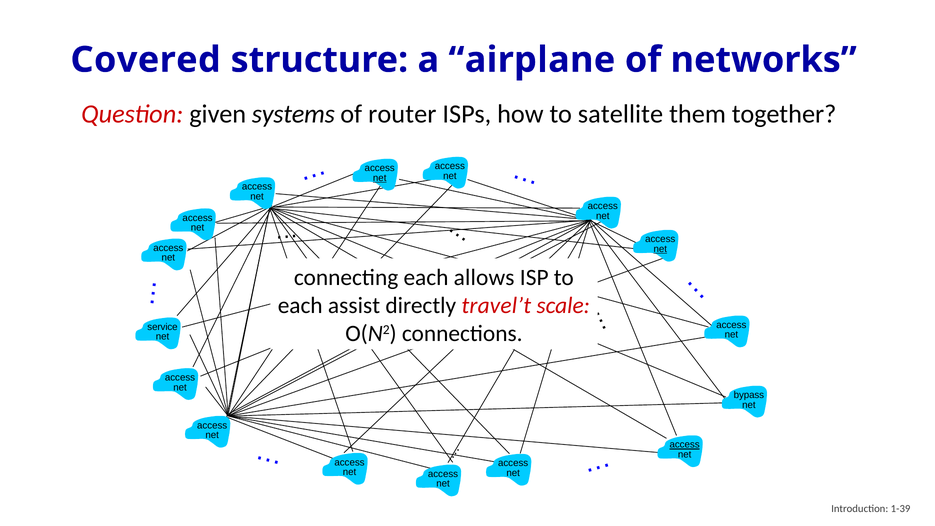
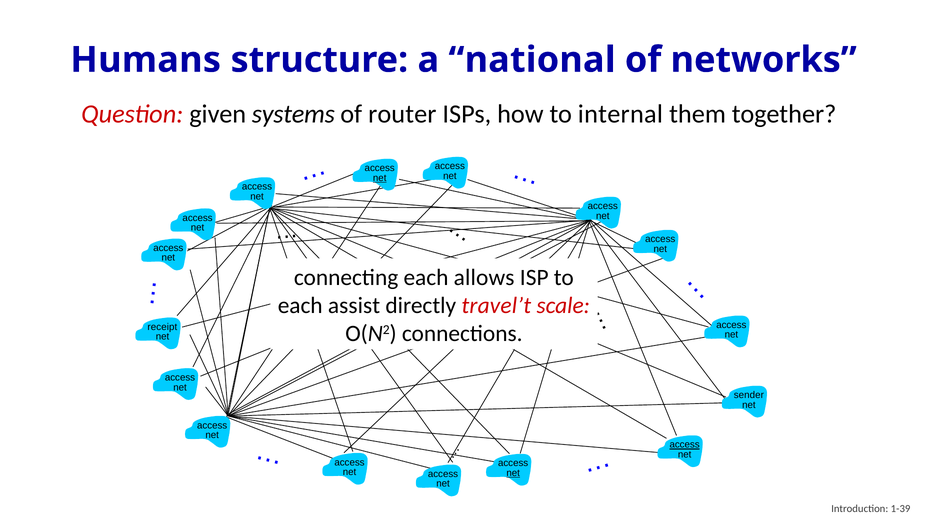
Covered: Covered -> Humans
airplane: airplane -> national
satellite: satellite -> internal
net at (660, 249) underline: present -> none
service: service -> receipt
bypass: bypass -> sender
net at (513, 473) underline: none -> present
